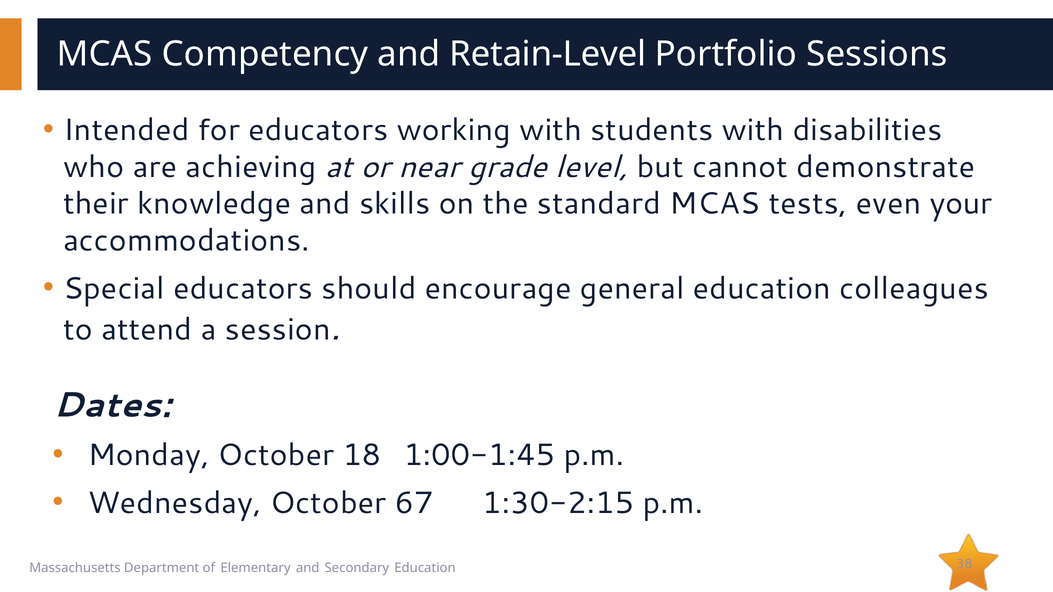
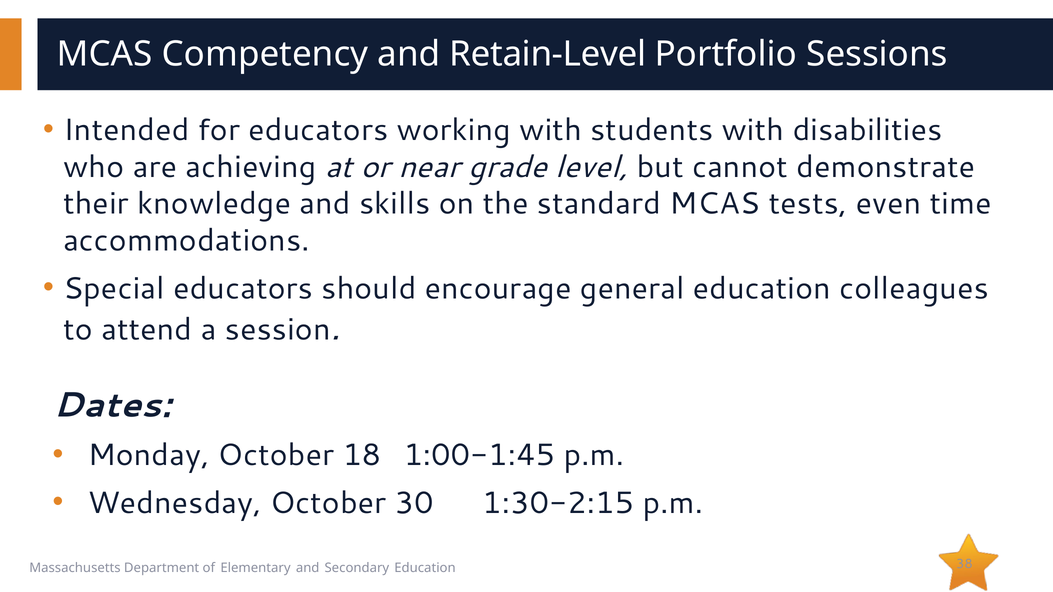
your: your -> time
67: 67 -> 30
